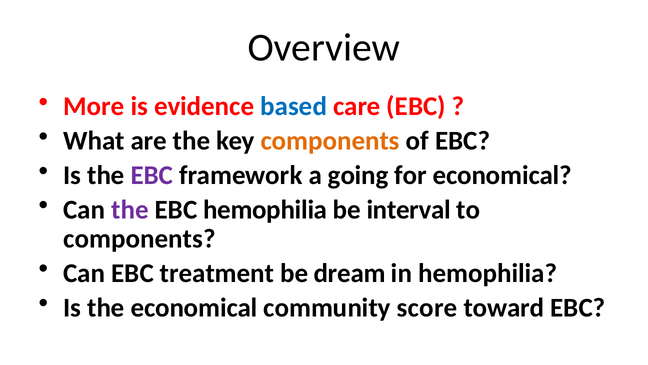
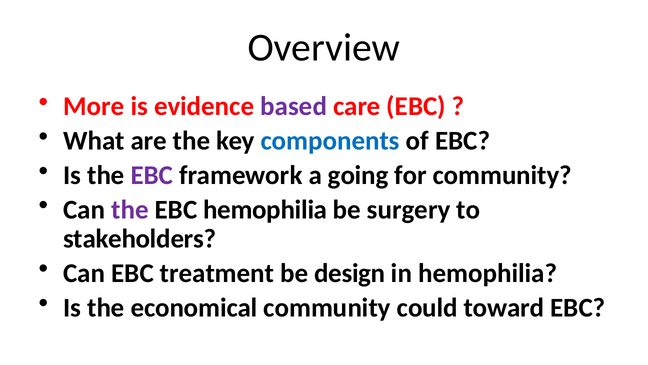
based colour: blue -> purple
components at (330, 141) colour: orange -> blue
for economical: economical -> community
interval: interval -> surgery
components at (139, 239): components -> stakeholders
dream: dream -> design
score: score -> could
